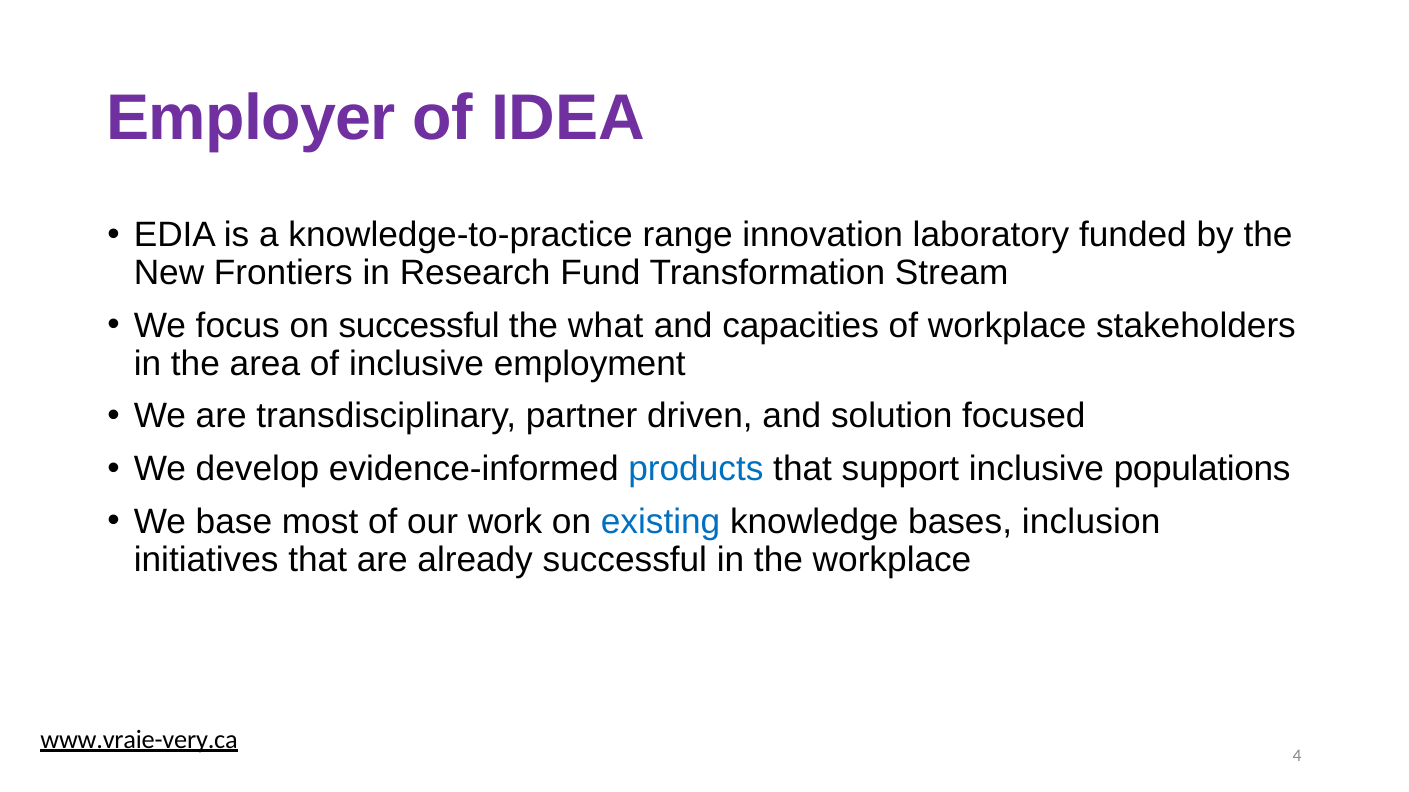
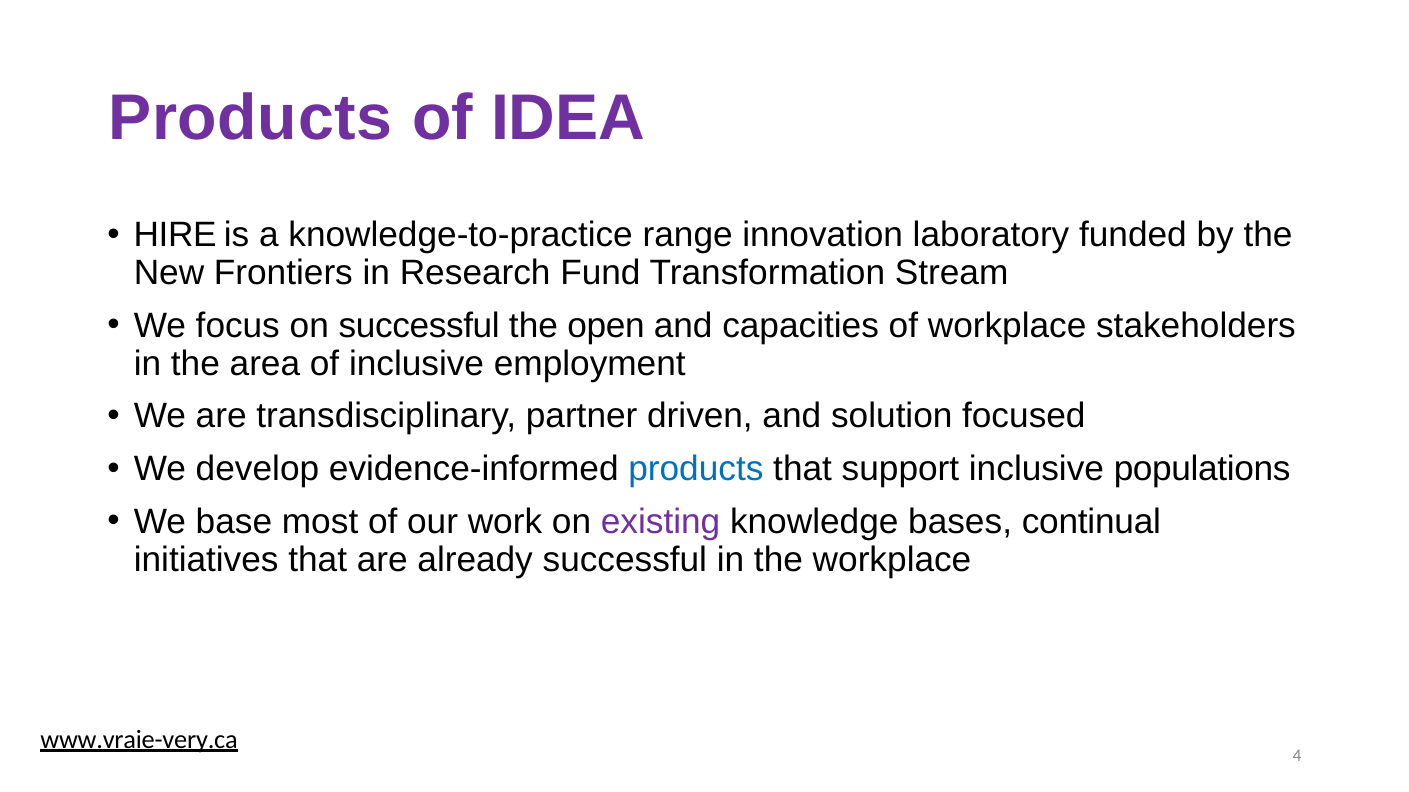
Employer at (251, 118): Employer -> Products
EDIA: EDIA -> HIRE
what: what -> open
existing colour: blue -> purple
inclusion: inclusion -> continual
